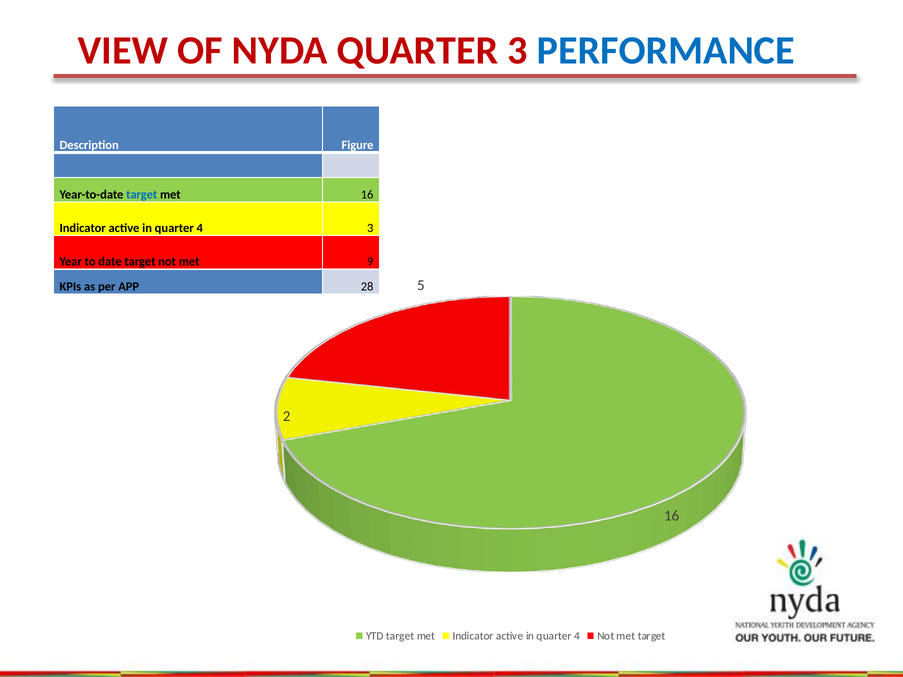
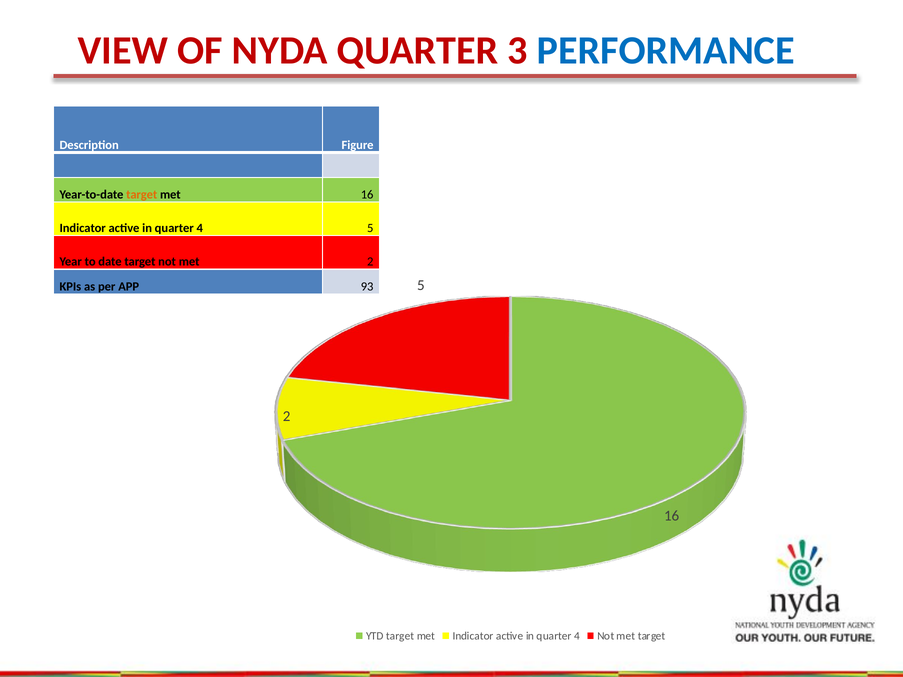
target at (142, 195) colour: blue -> orange
4 3: 3 -> 5
met 9: 9 -> 2
28: 28 -> 93
